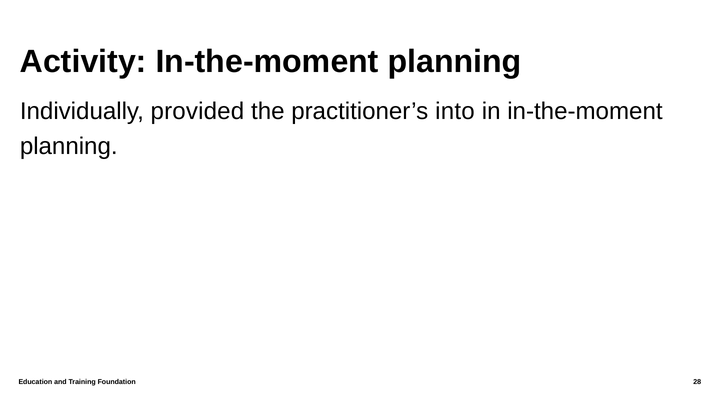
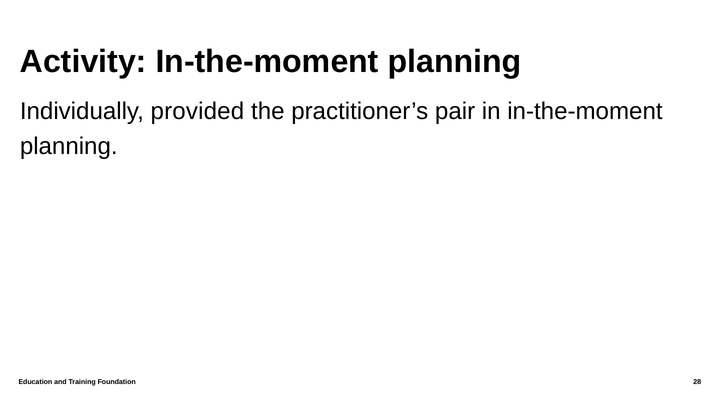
into: into -> pair
